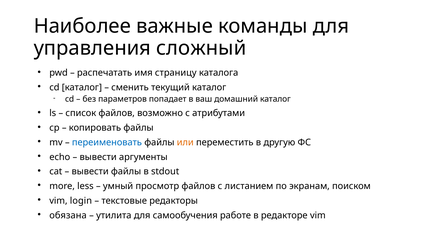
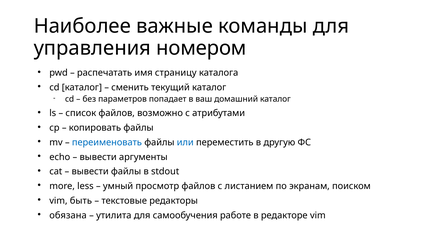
сложный: сложный -> номером
или colour: orange -> blue
login: login -> быть
